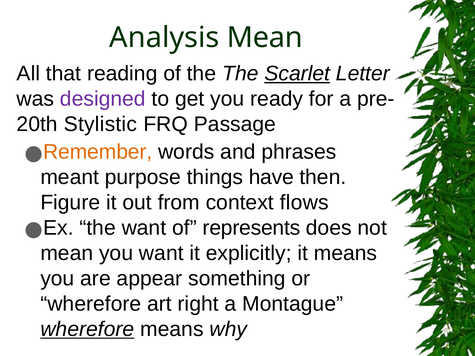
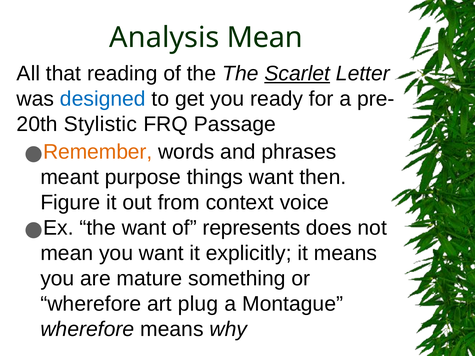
designed colour: purple -> blue
things have: have -> want
flows: flows -> voice
appear: appear -> mature
right: right -> plug
wherefore at (87, 329) underline: present -> none
